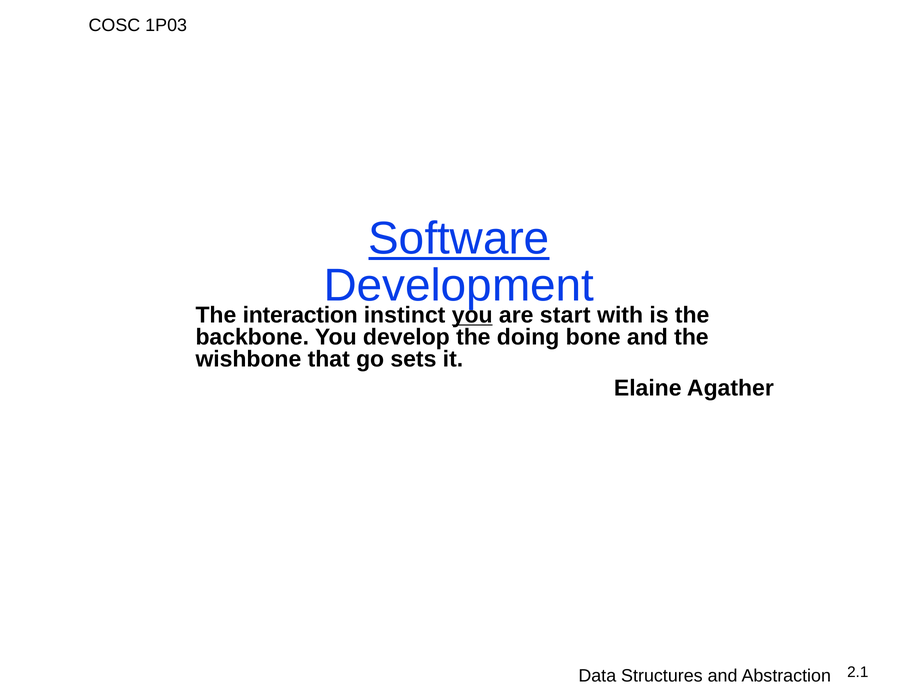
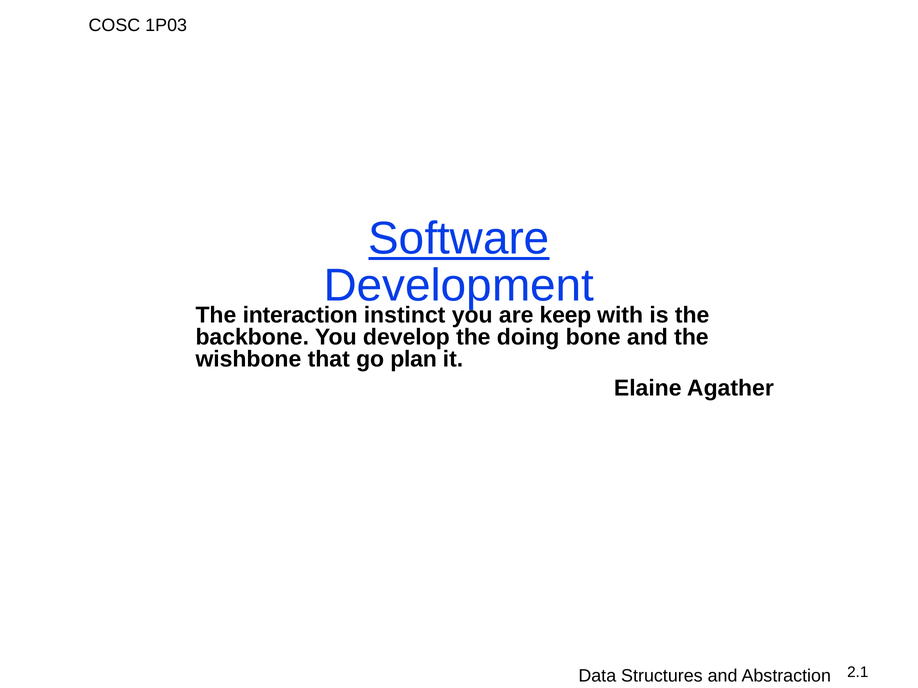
you at (472, 315) underline: present -> none
start: start -> keep
sets: sets -> plan
